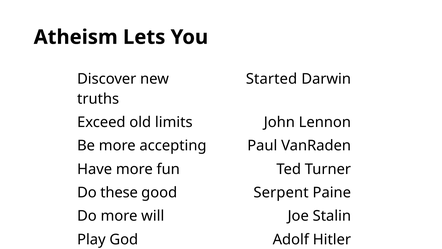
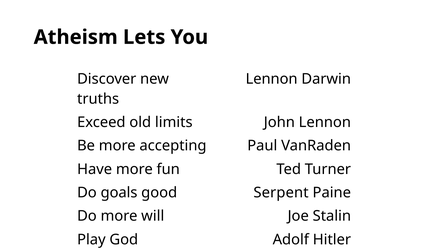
Started at (272, 79): Started -> Lennon
these: these -> goals
